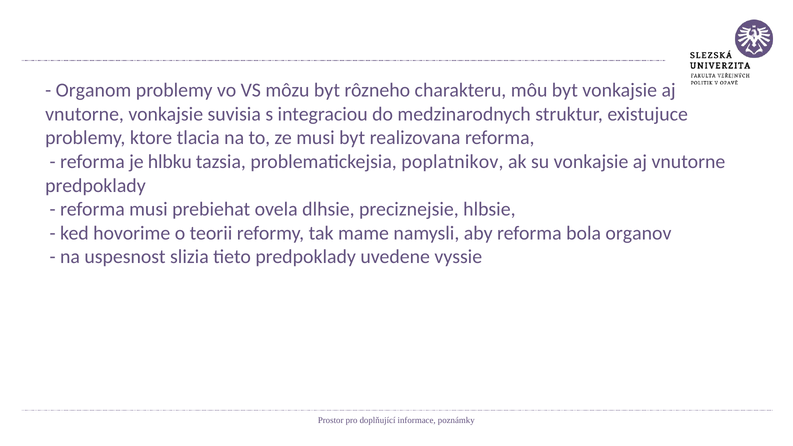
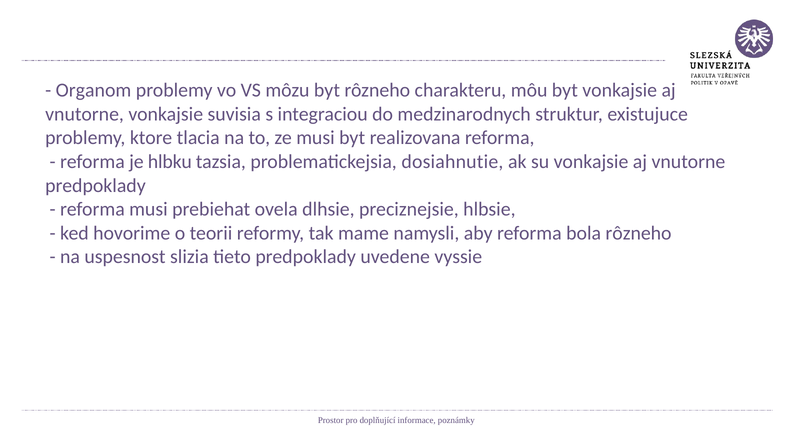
poplatnikov: poplatnikov -> dosiahnutie
bola organov: organov -> rôzneho
